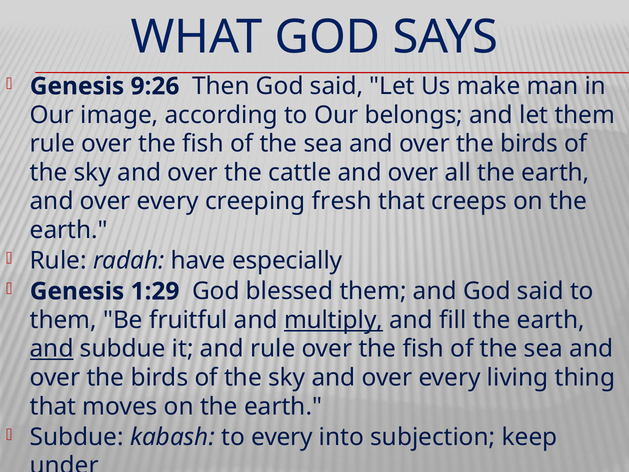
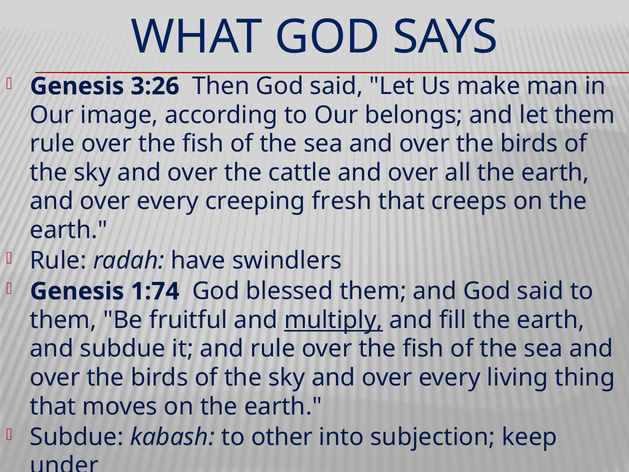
9:26: 9:26 -> 3:26
especially: especially -> swindlers
1:29: 1:29 -> 1:74
and at (52, 349) underline: present -> none
to every: every -> other
